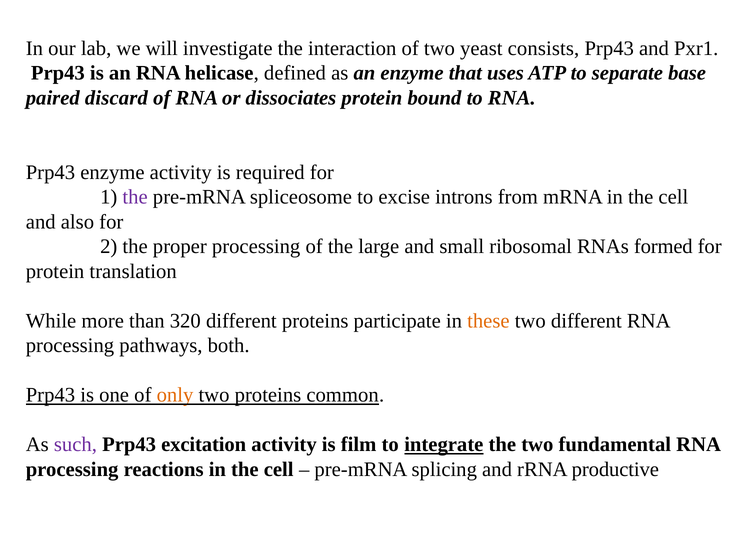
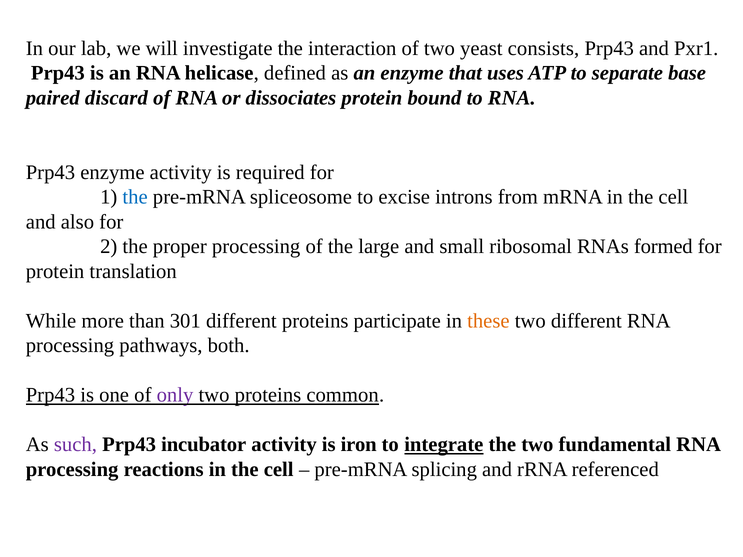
the at (135, 197) colour: purple -> blue
320: 320 -> 301
only colour: orange -> purple
excitation: excitation -> incubator
film: film -> iron
productive: productive -> referenced
